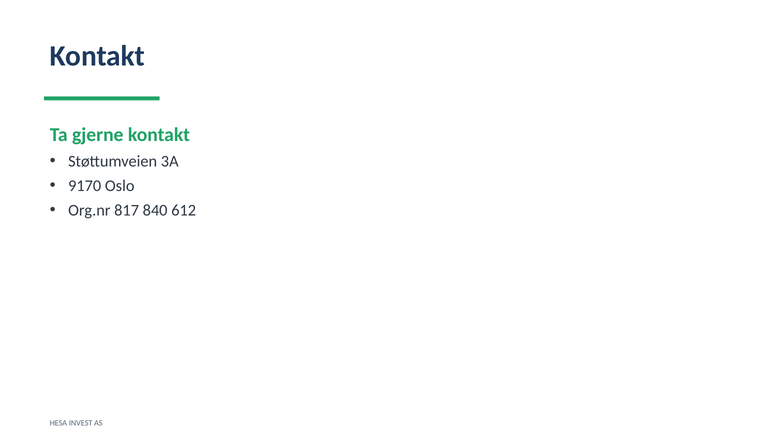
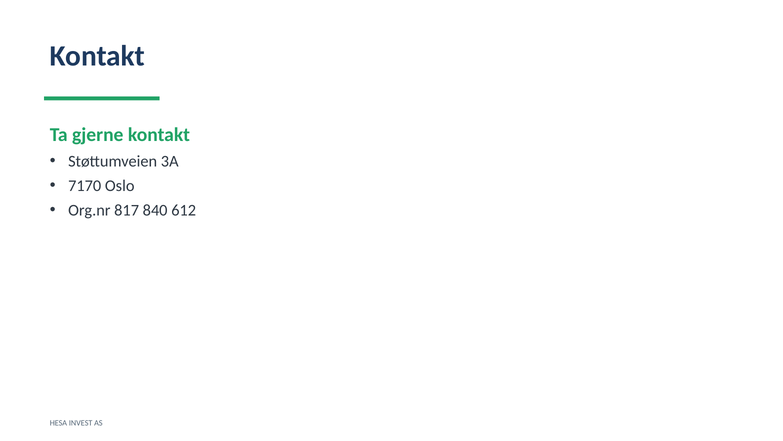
9170: 9170 -> 7170
